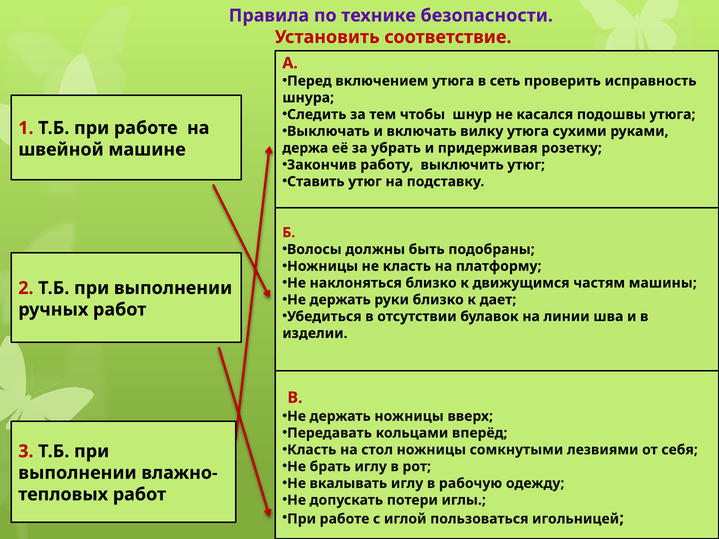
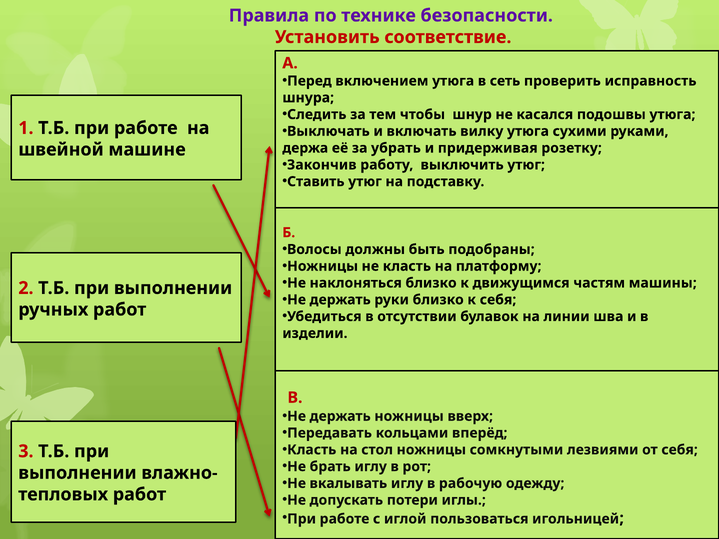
к дает: дает -> себя
